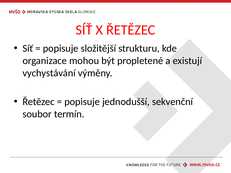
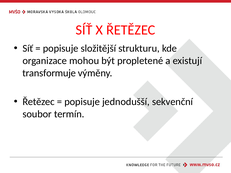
vychystávání: vychystávání -> transformuje
